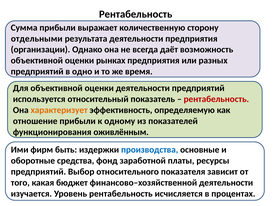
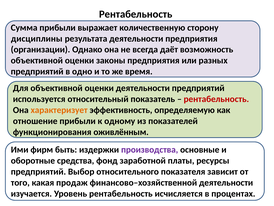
отдельными: отдельными -> дисциплины
рынках: рынках -> законы
производства colour: blue -> purple
бюджет: бюджет -> продаж
